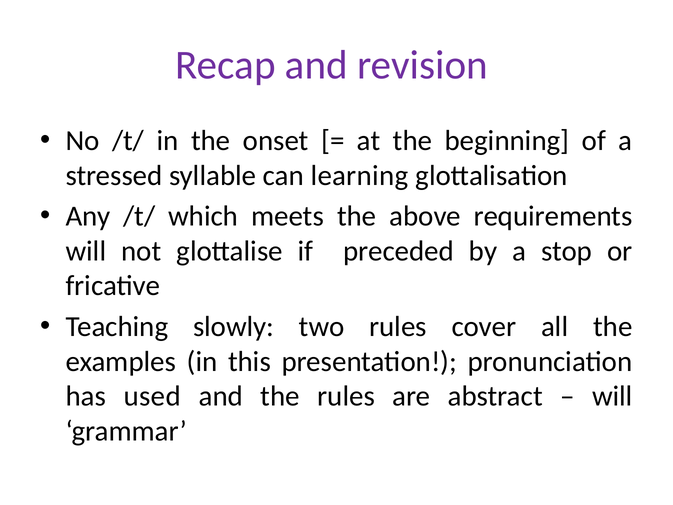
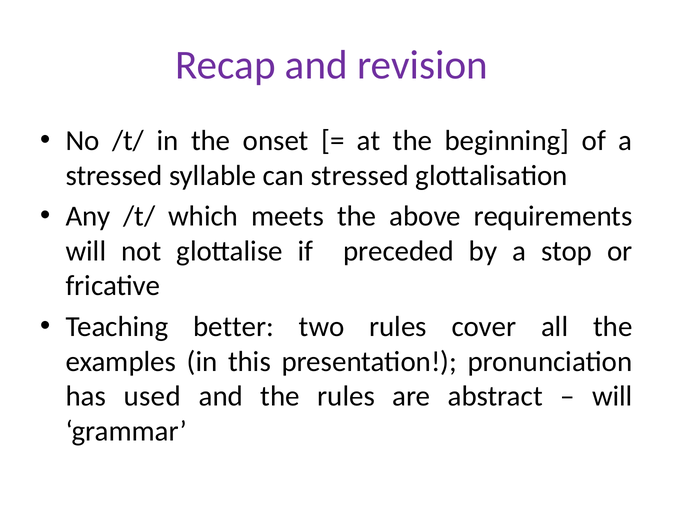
can learning: learning -> stressed
slowly: slowly -> better
